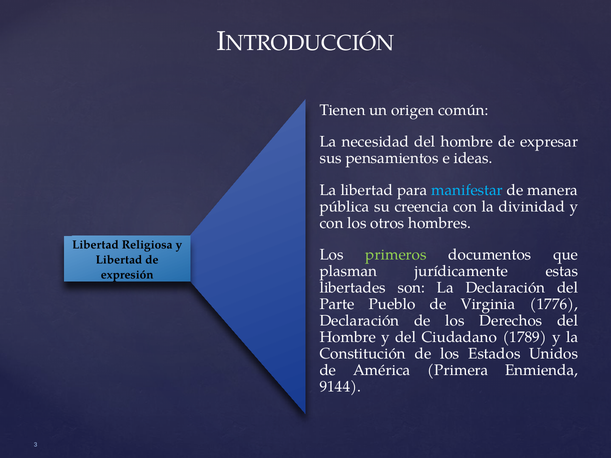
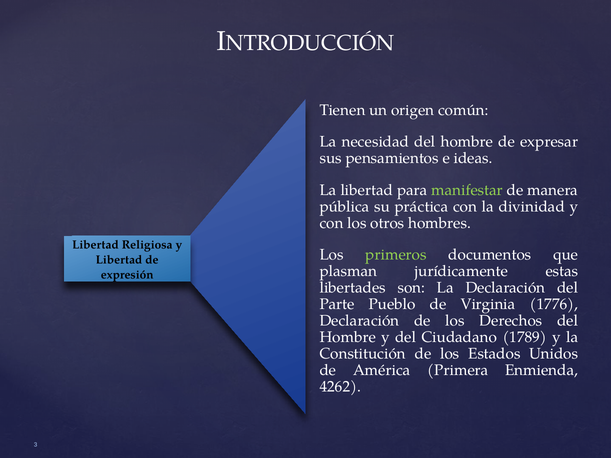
manifestar colour: light blue -> light green
creencia: creencia -> práctica
9144: 9144 -> 4262
